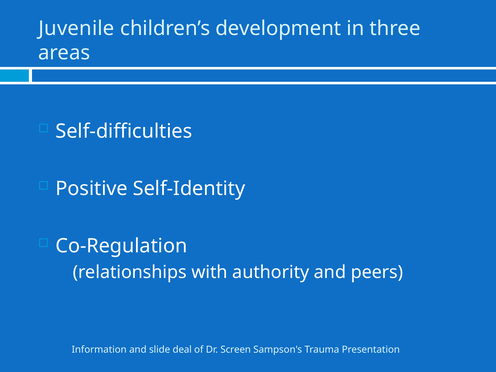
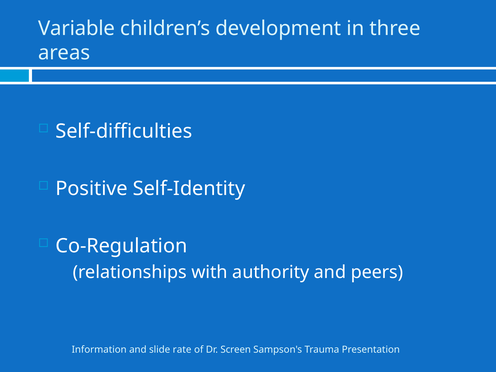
Juvenile: Juvenile -> Variable
deal: deal -> rate
